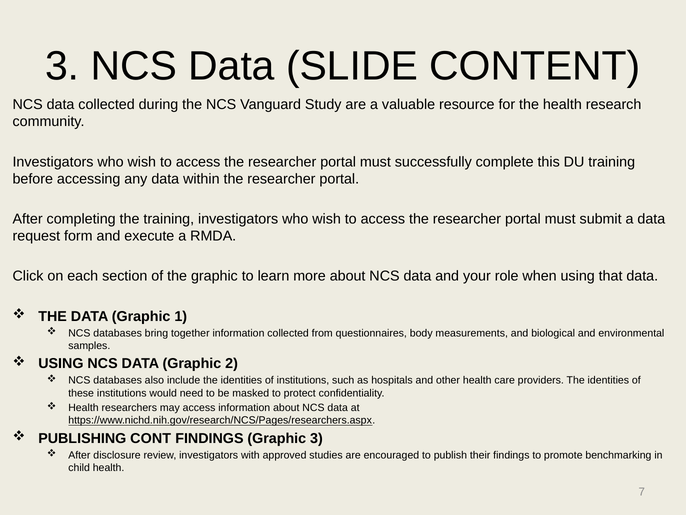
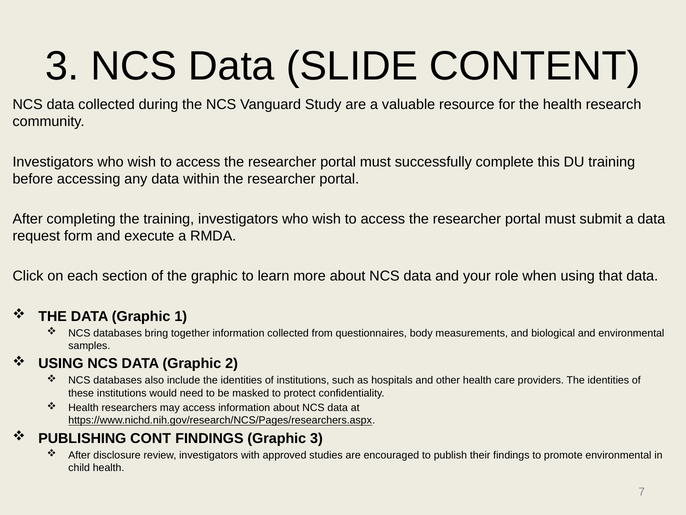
promote benchmarking: benchmarking -> environmental
